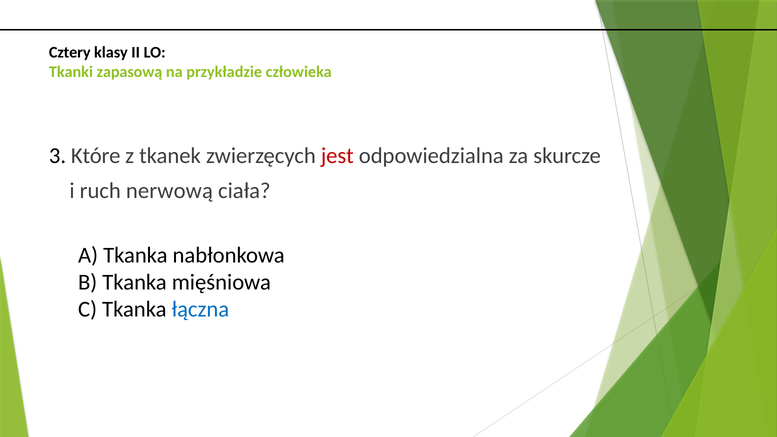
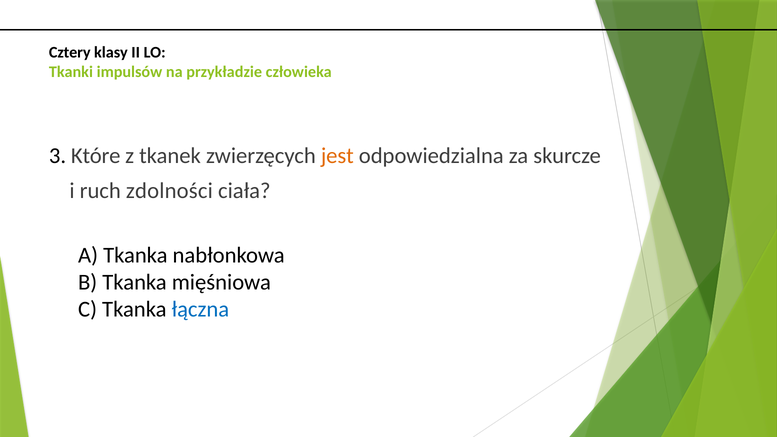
zapasową: zapasową -> impulsów
jest colour: red -> orange
nerwową: nerwową -> zdolności
